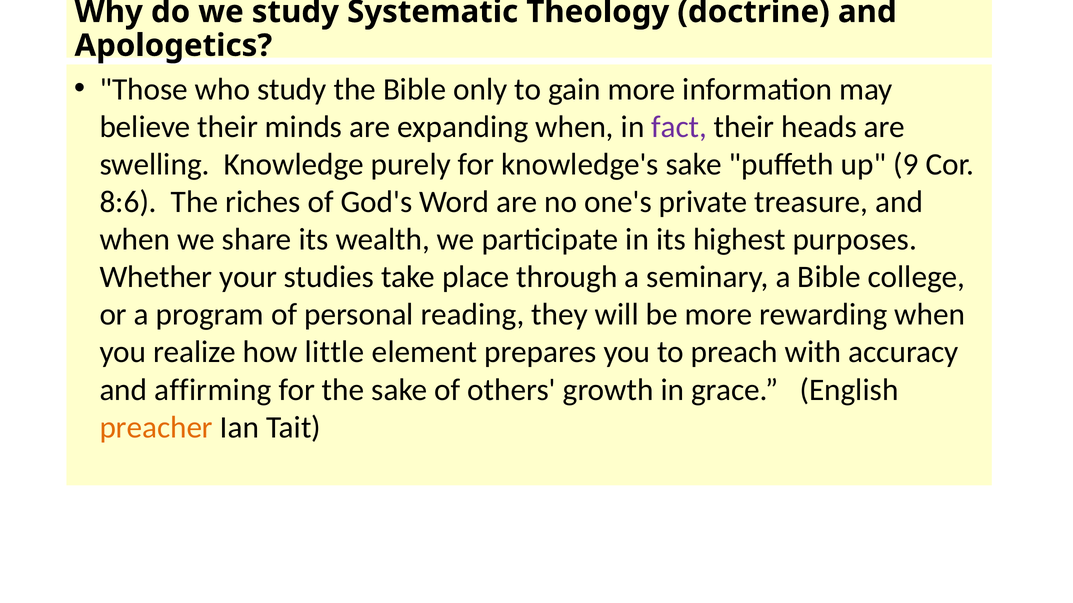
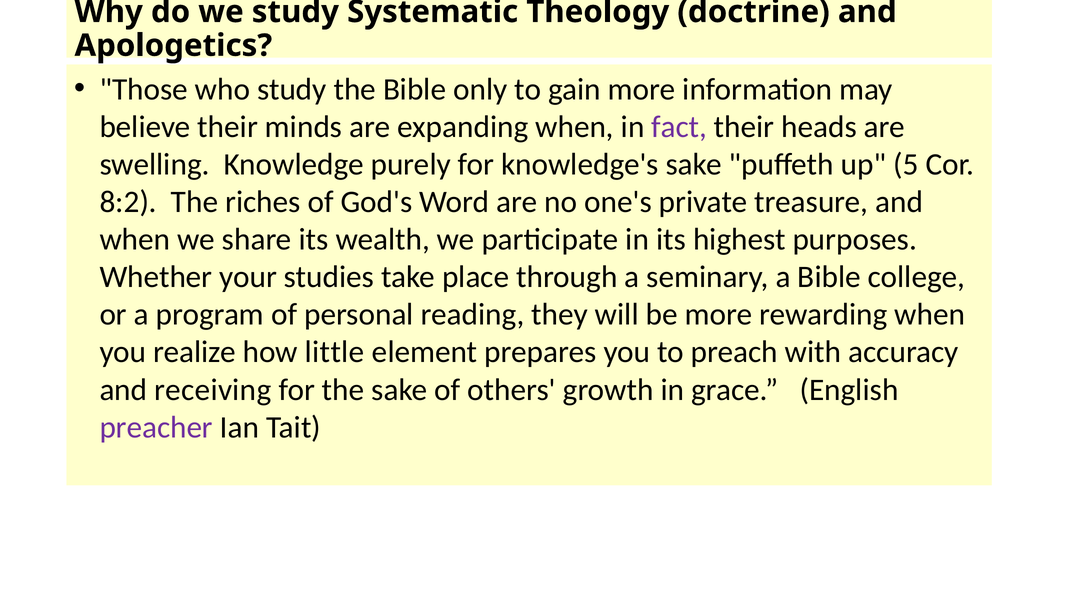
9: 9 -> 5
8:6: 8:6 -> 8:2
affirming: affirming -> receiving
preacher colour: orange -> purple
